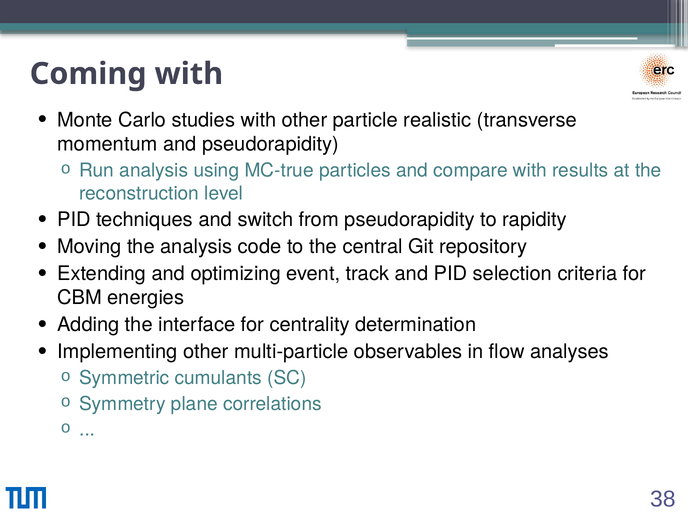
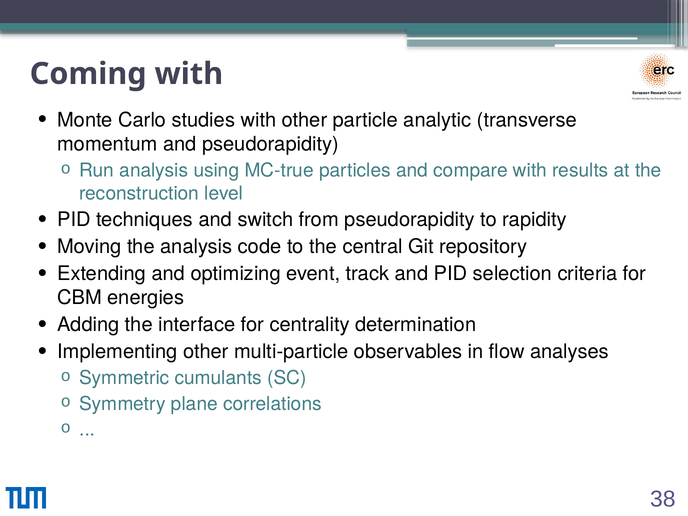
realistic: realistic -> analytic
